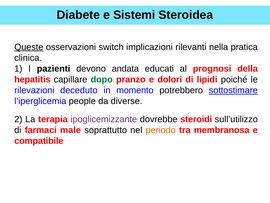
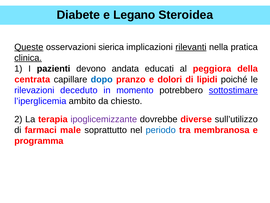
Sistemi: Sistemi -> Legano
switch: switch -> sierica
rilevanti underline: none -> present
clinica underline: none -> present
prognosi: prognosi -> peggiora
hepatitis: hepatitis -> centrata
dopo colour: green -> blue
people: people -> ambito
diverse: diverse -> chiesto
steroidi: steroidi -> diverse
periodo colour: orange -> blue
compatibile: compatibile -> programma
